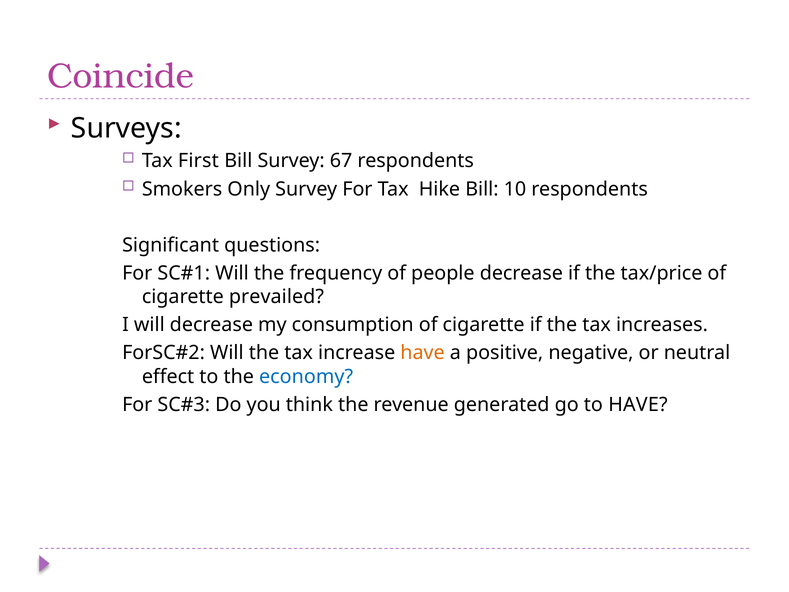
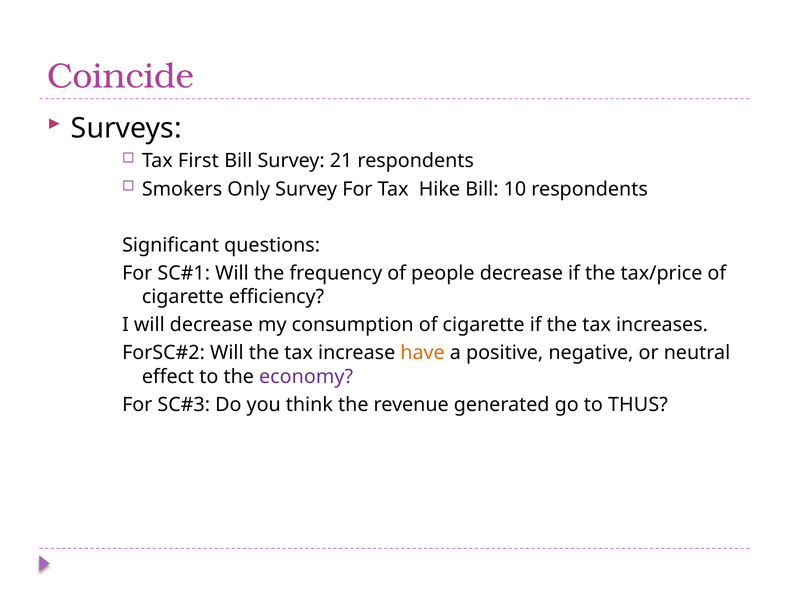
67: 67 -> 21
prevailed: prevailed -> efficiency
economy colour: blue -> purple
to HAVE: HAVE -> THUS
